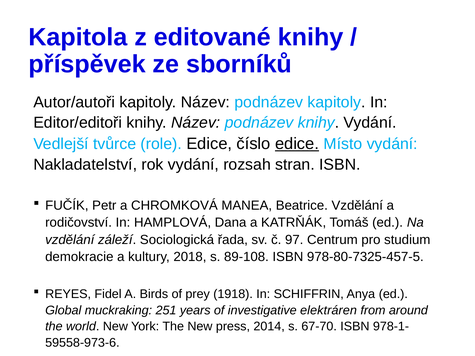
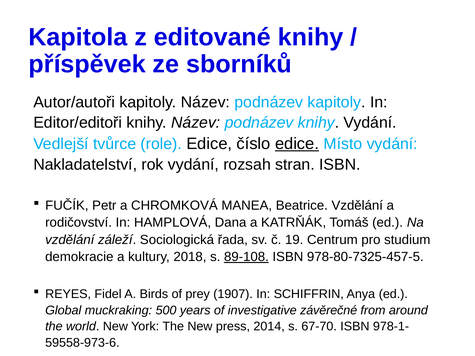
97: 97 -> 19
89-108 underline: none -> present
1918: 1918 -> 1907
251: 251 -> 500
elektráren: elektráren -> závěrečné
